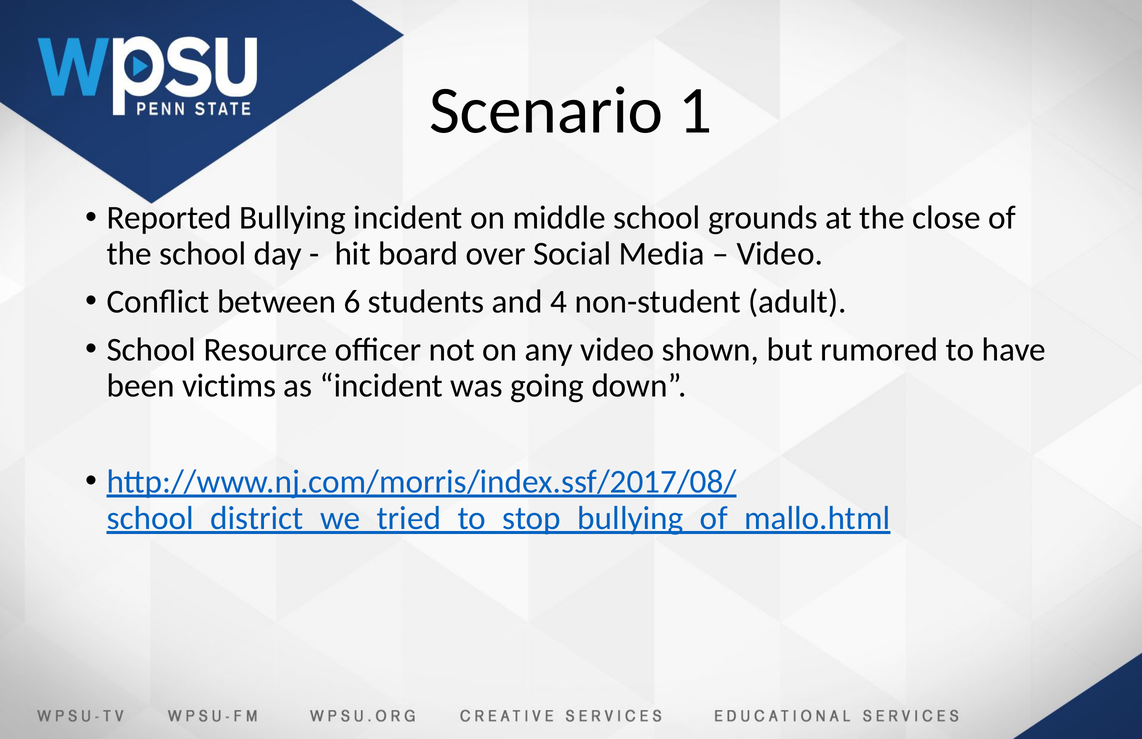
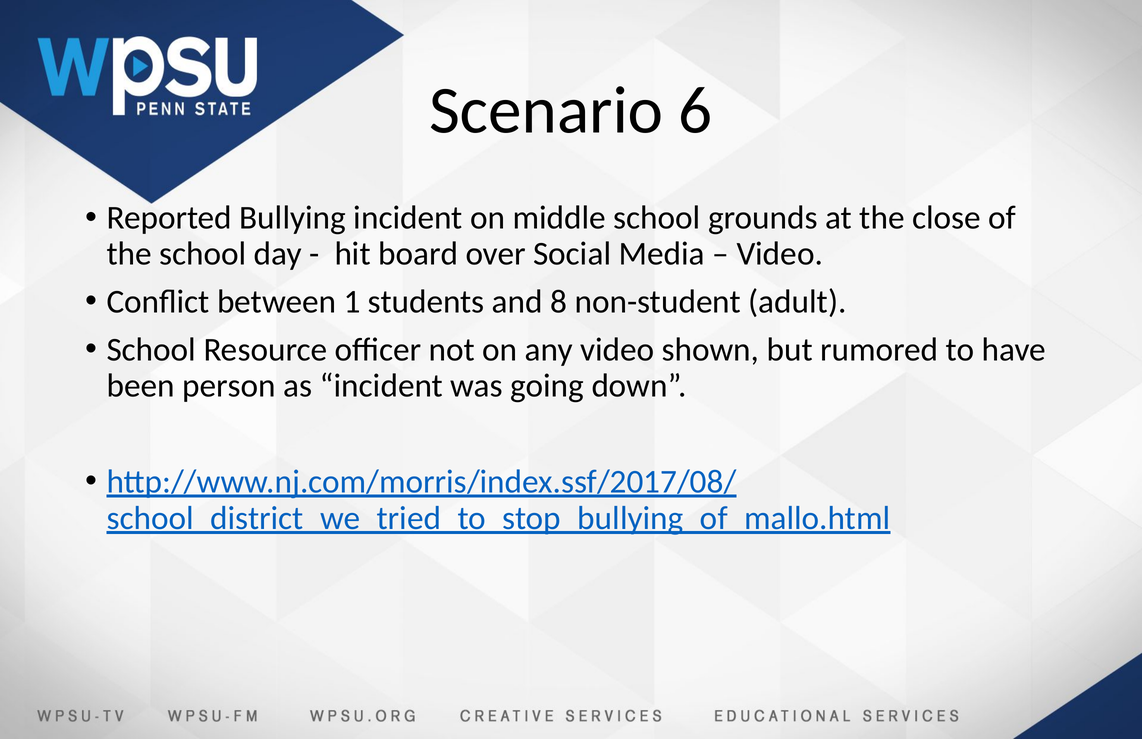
1: 1 -> 6
6: 6 -> 1
4: 4 -> 8
victims: victims -> person
